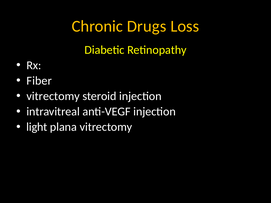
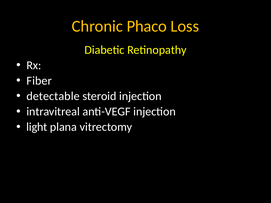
Drugs: Drugs -> Phaco
vitrectomy at (53, 96): vitrectomy -> detectable
